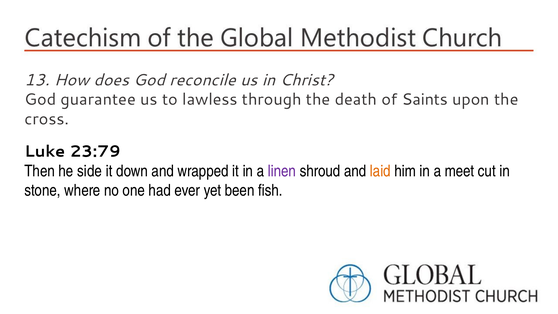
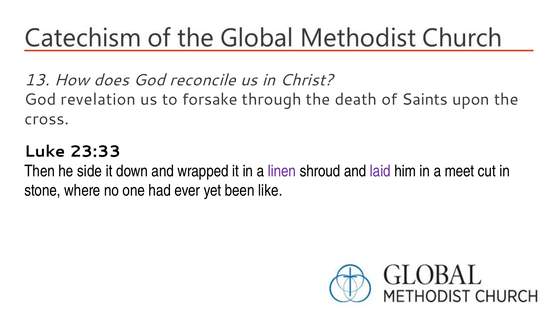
guarantee: guarantee -> revelation
lawless: lawless -> forsake
23:79: 23:79 -> 23:33
laid colour: orange -> purple
fish: fish -> like
